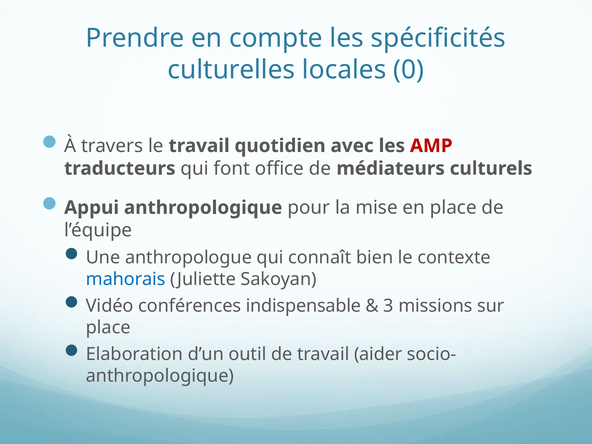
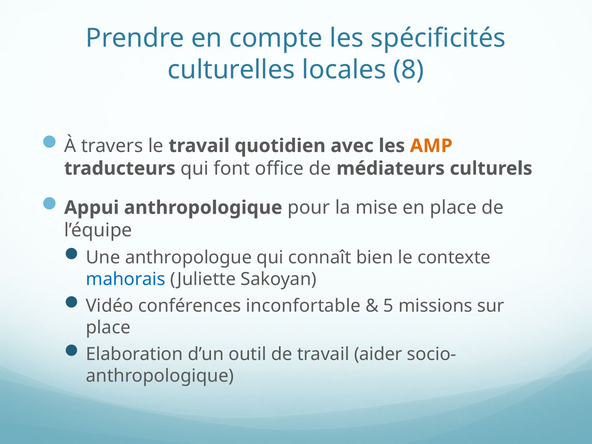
0: 0 -> 8
AMP colour: red -> orange
indispensable: indispensable -> inconfortable
3: 3 -> 5
